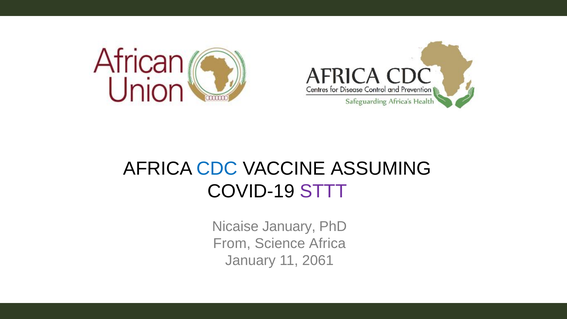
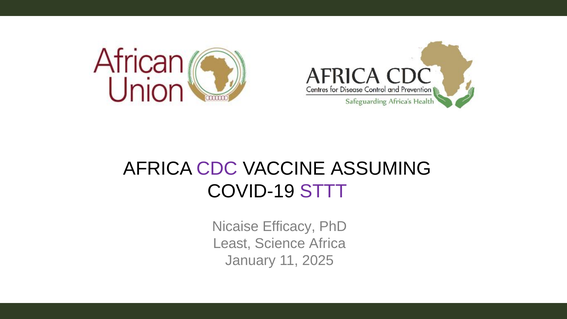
CDC colour: blue -> purple
Nicaise January: January -> Efficacy
From: From -> Least
2061: 2061 -> 2025
